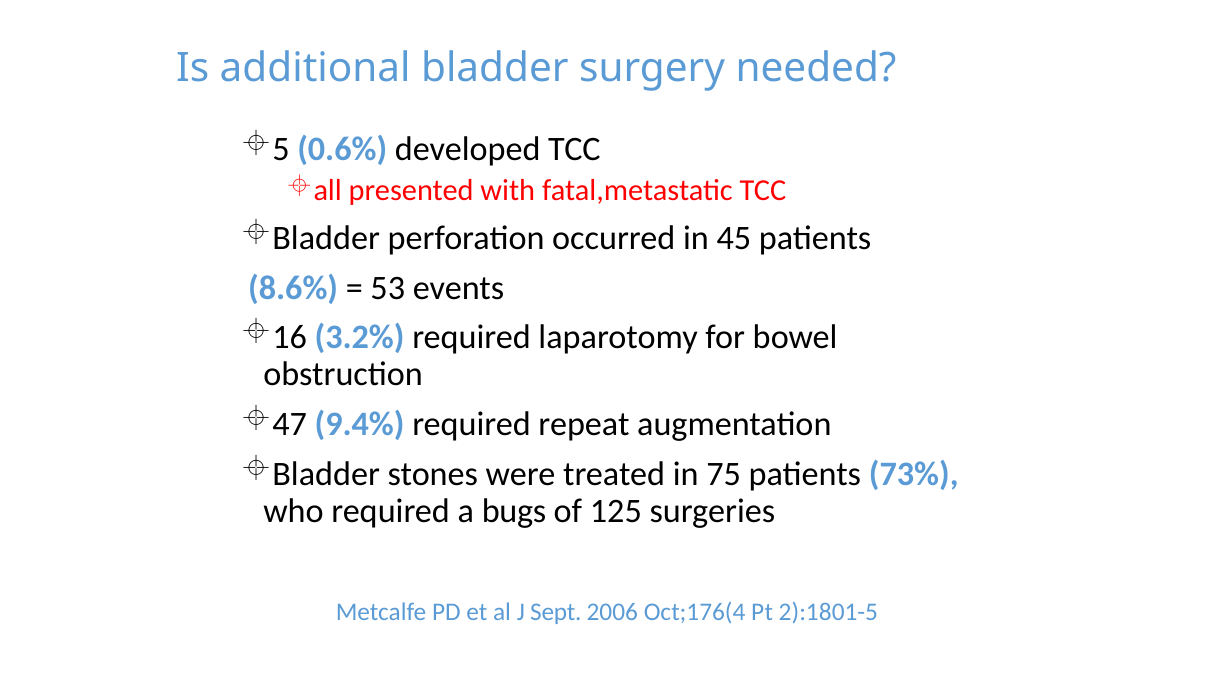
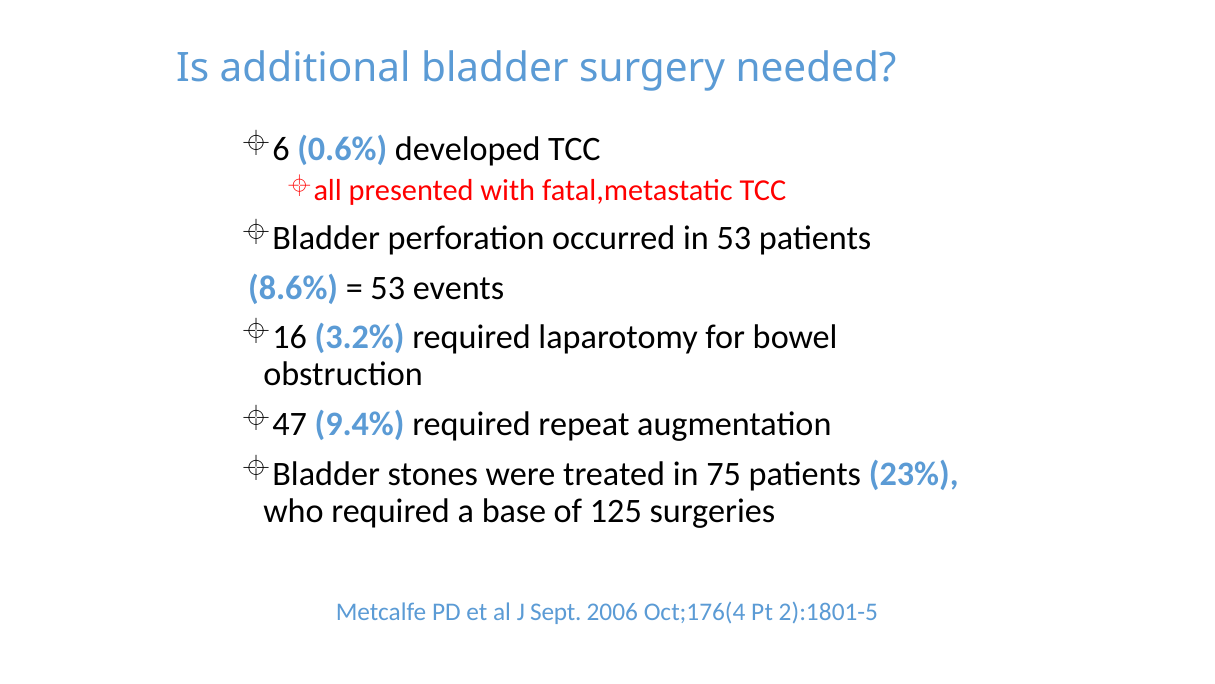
5: 5 -> 6
in 45: 45 -> 53
73%: 73% -> 23%
bugs: bugs -> base
